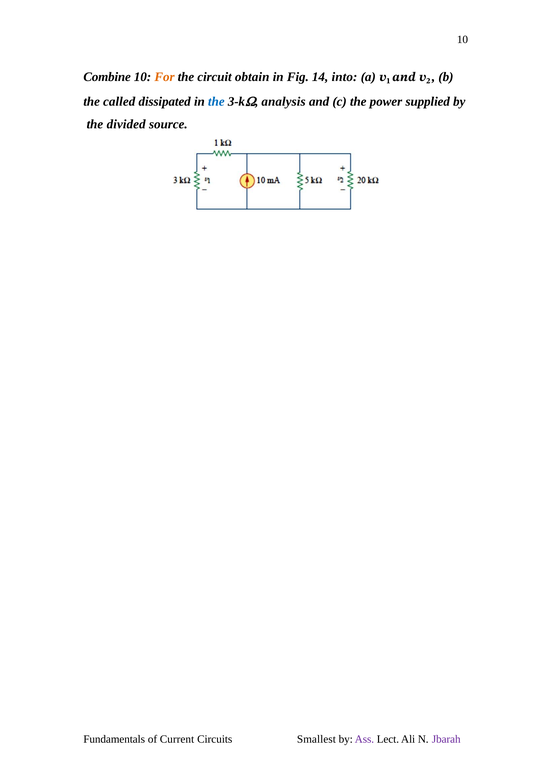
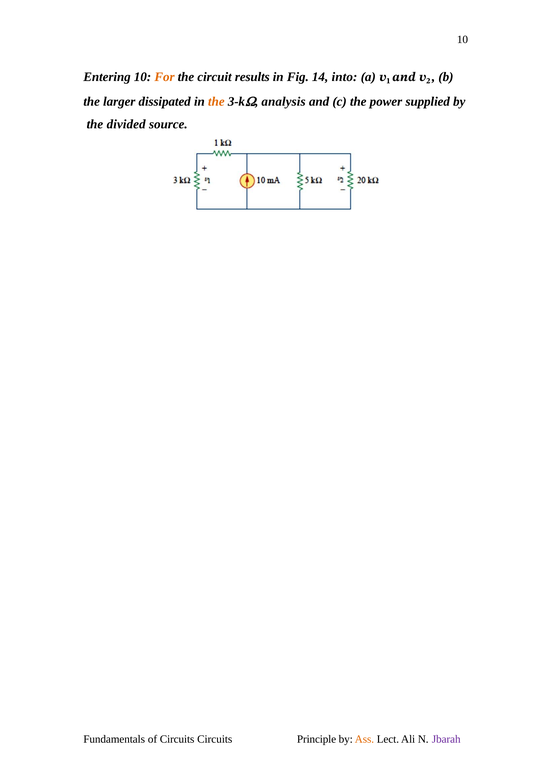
Combine: Combine -> Entering
obtain: obtain -> results
called: called -> larger
the at (216, 102) colour: blue -> orange
of Current: Current -> Circuits
Smallest: Smallest -> Principle
Ass colour: purple -> orange
